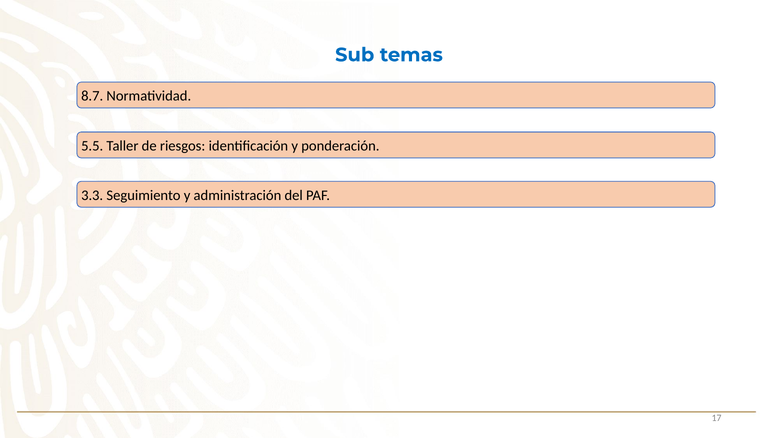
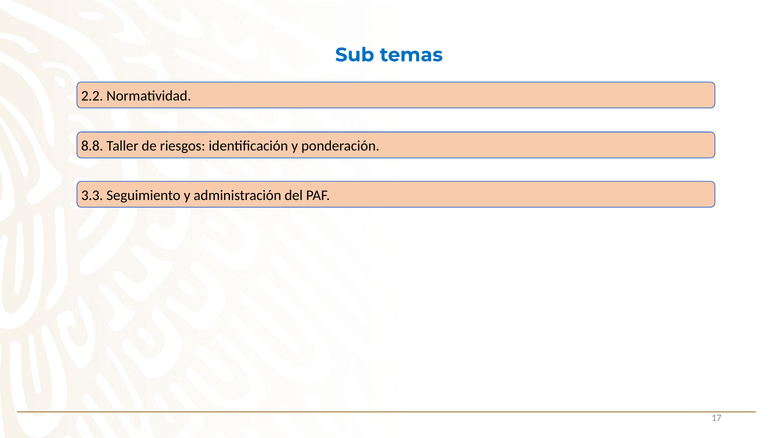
8.7: 8.7 -> 2.2
5.5: 5.5 -> 8.8
